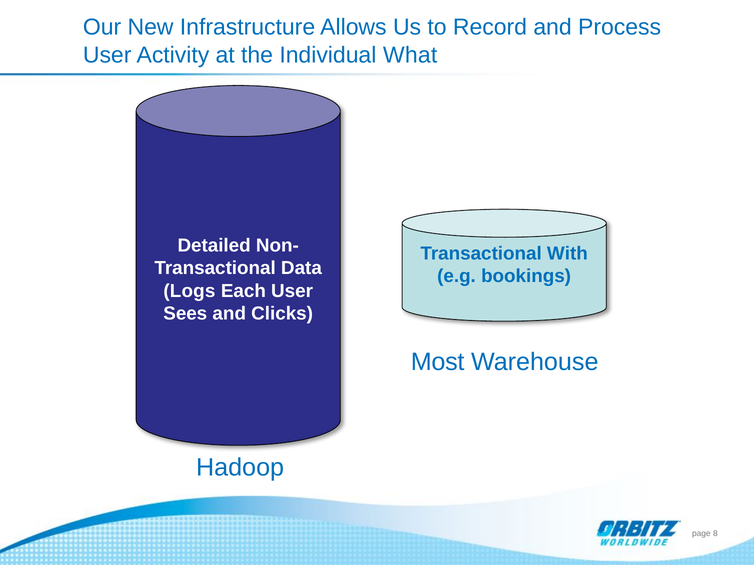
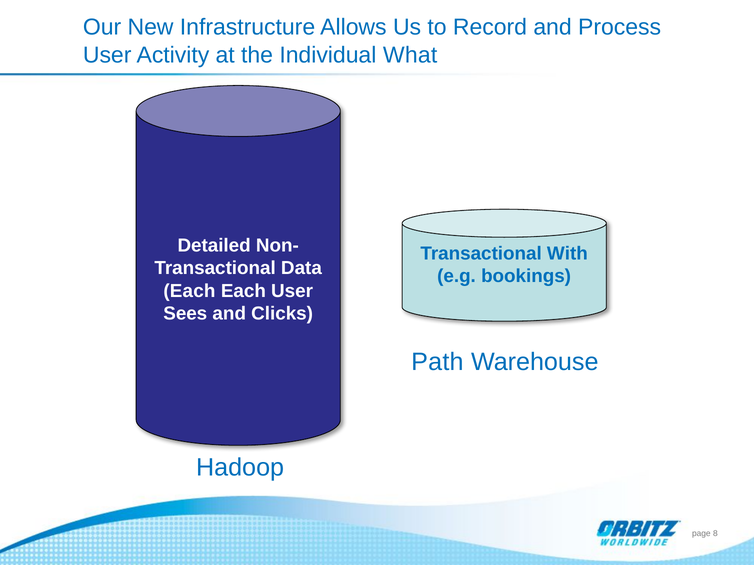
Logs at (189, 291): Logs -> Each
Most: Most -> Path
